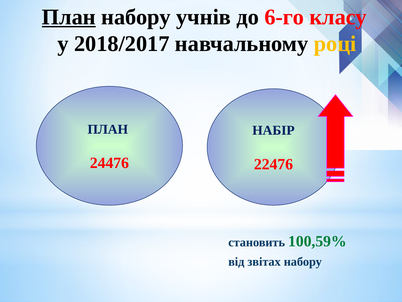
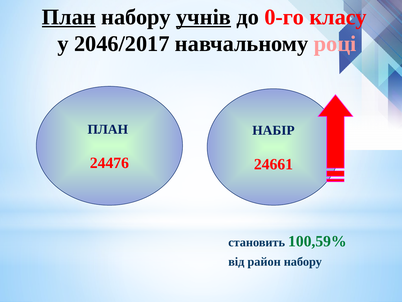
учнів underline: none -> present
6-го: 6-го -> 0-го
2018/2017: 2018/2017 -> 2046/2017
році colour: yellow -> pink
22476: 22476 -> 24661
звітах: звітах -> район
